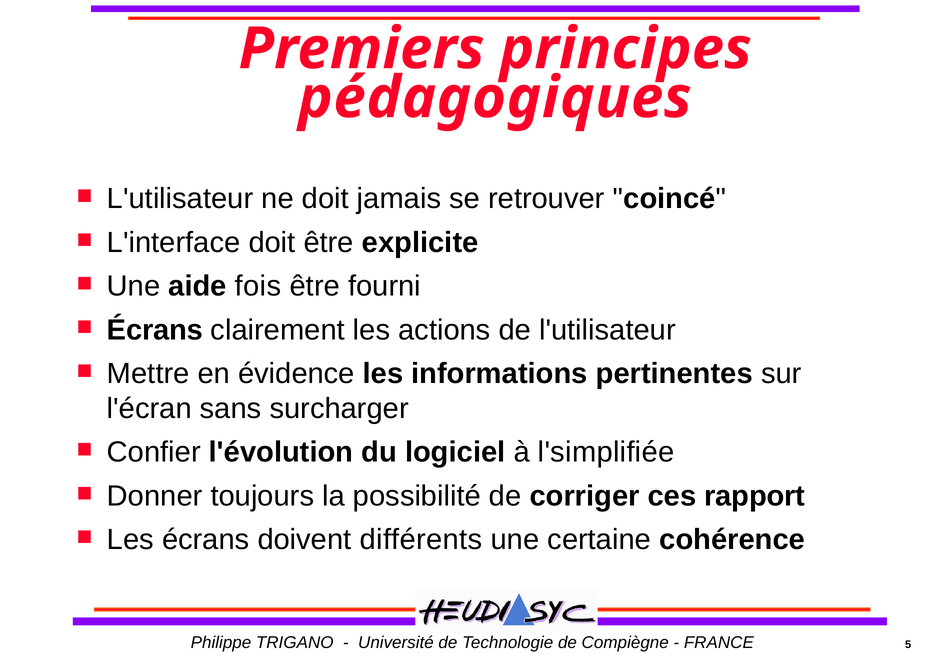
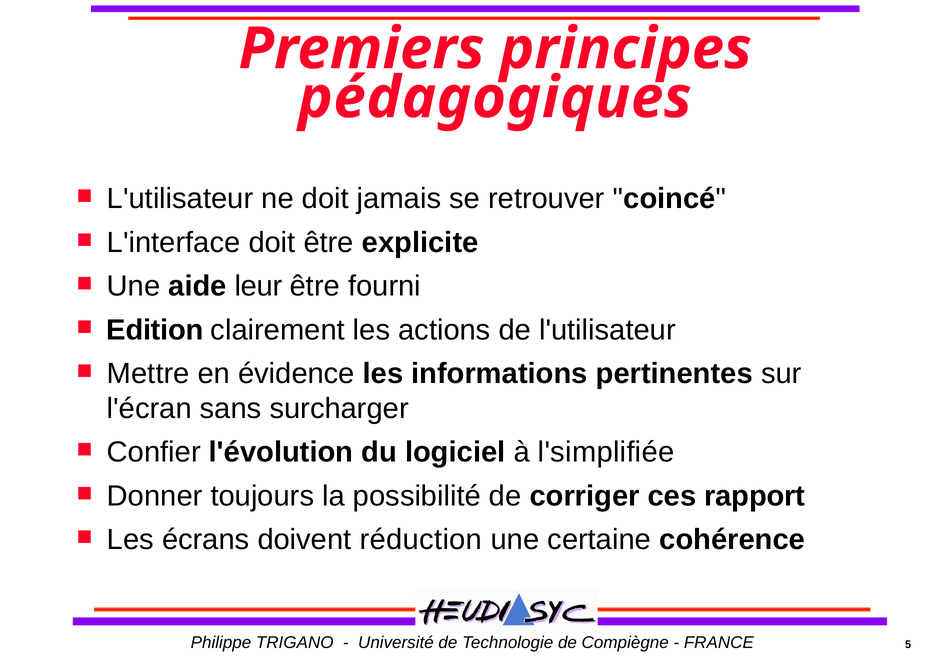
fois: fois -> leur
Écrans at (155, 330): Écrans -> Edition
différents: différents -> réduction
